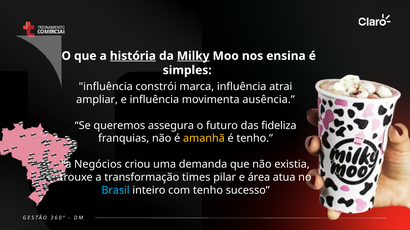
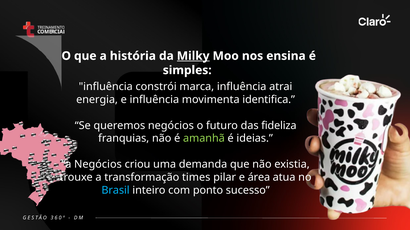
história underline: present -> none
ampliar: ampliar -> energia
ausência: ausência -> identifica
queremos assegura: assegura -> negócios
amanhã colour: yellow -> light green
é tenho: tenho -> ideias
com tenho: tenho -> ponto
